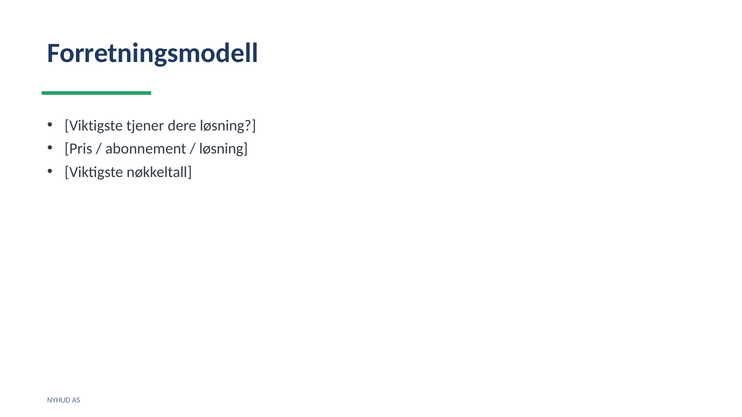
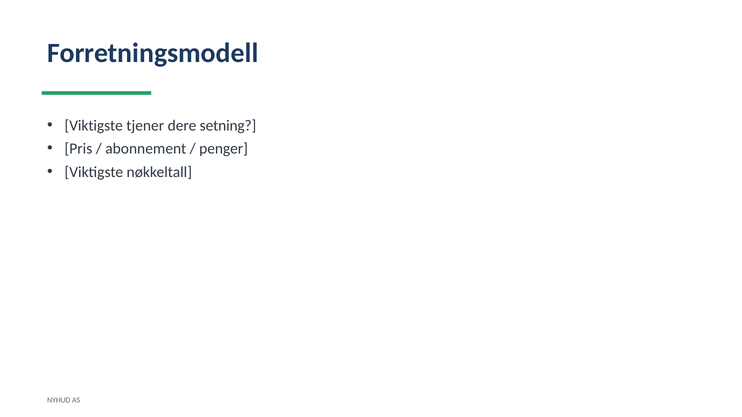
dere løsning: løsning -> setning
løsning at (224, 149): løsning -> penger
